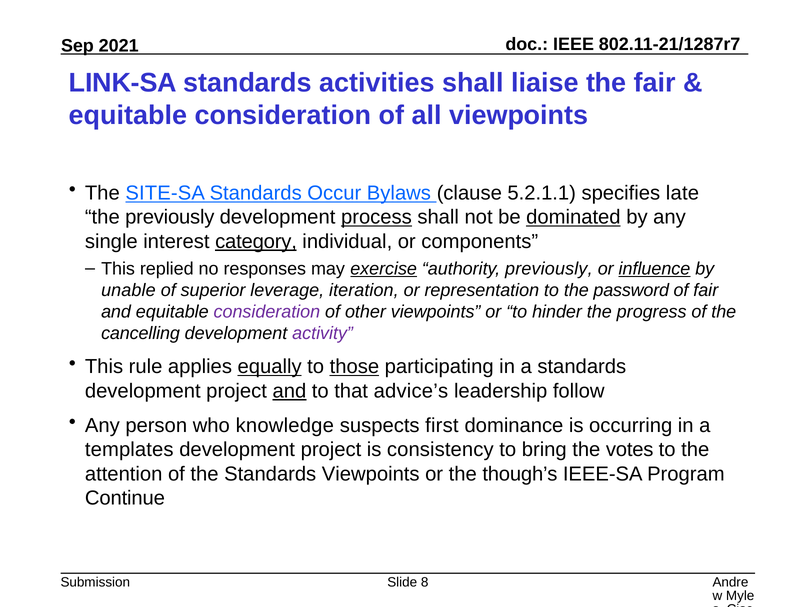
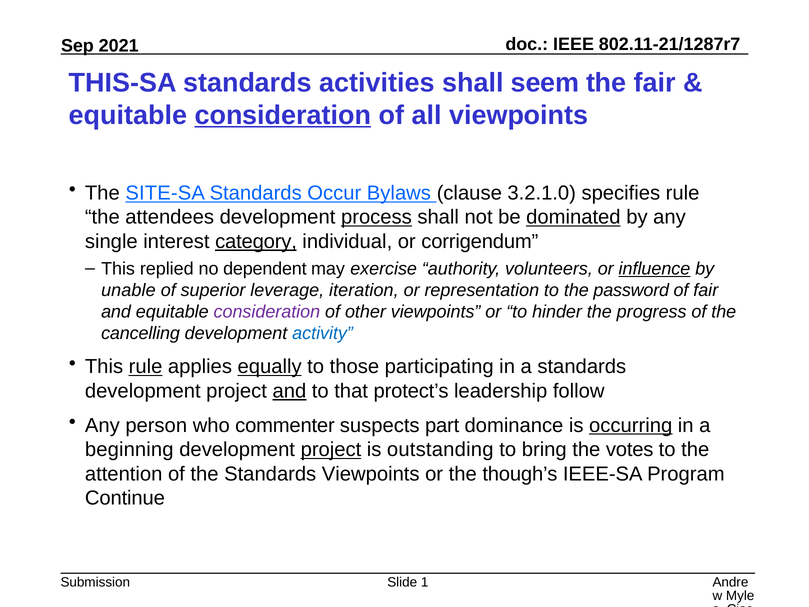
LINK-SA: LINK-SA -> THIS-SA
liaise: liaise -> seem
consideration at (283, 115) underline: none -> present
5.2.1.1: 5.2.1.1 -> 3.2.1.0
specifies late: late -> rule
the previously: previously -> attendees
components: components -> corrigendum
responses: responses -> dependent
exercise underline: present -> none
authority previously: previously -> volunteers
activity colour: purple -> blue
rule at (146, 367) underline: none -> present
those underline: present -> none
advice’s: advice’s -> protect’s
knowledge: knowledge -> commenter
first: first -> part
occurring underline: none -> present
templates: templates -> beginning
project at (331, 450) underline: none -> present
consistency: consistency -> outstanding
8: 8 -> 1
